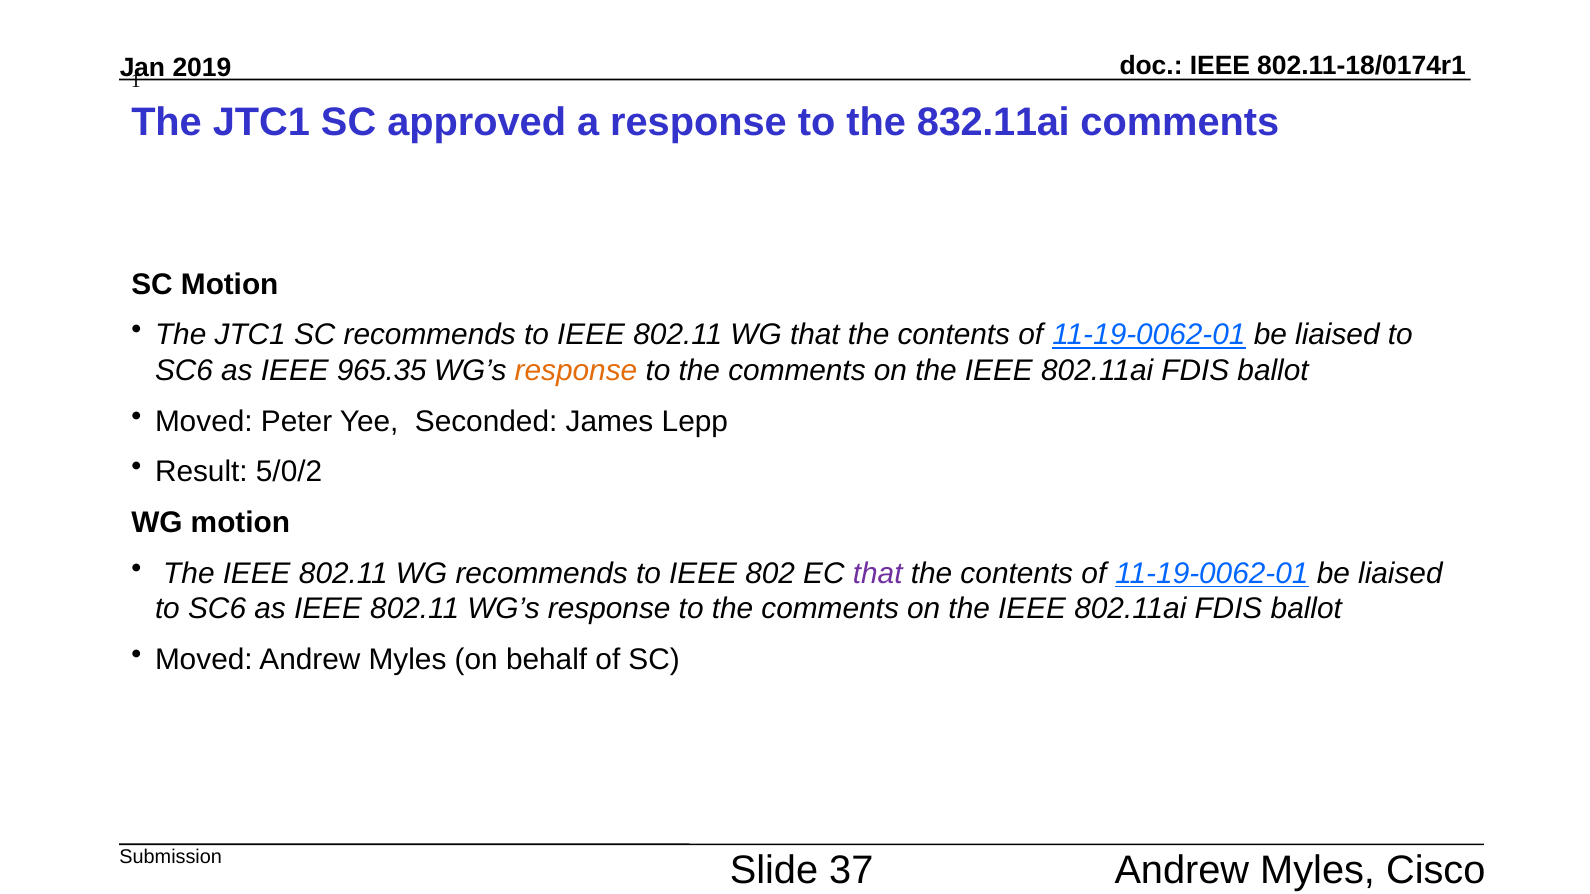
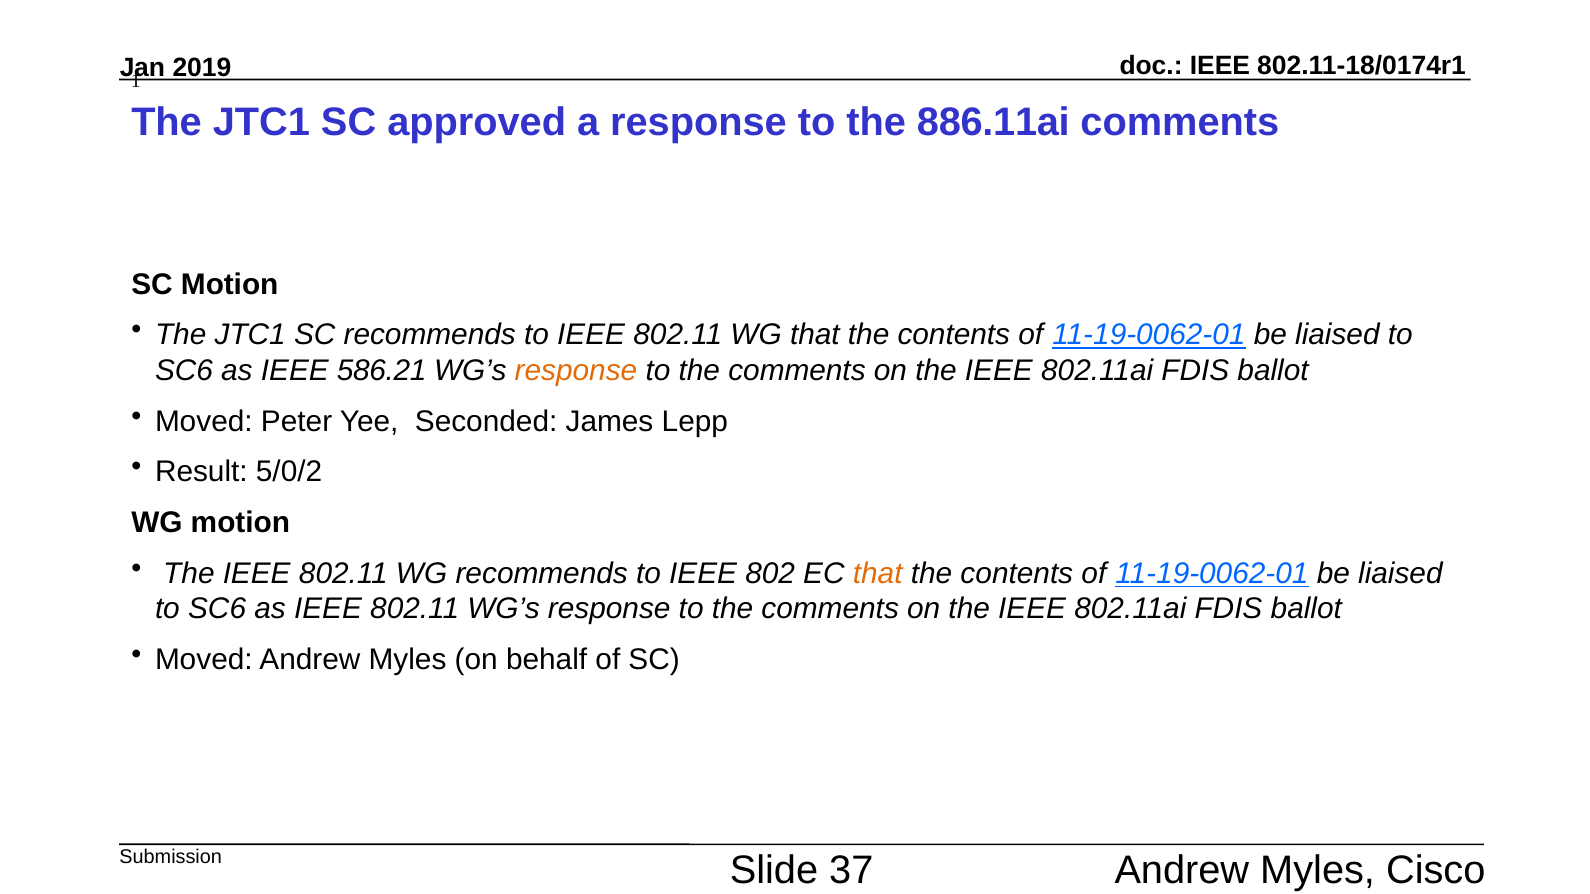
832.11ai: 832.11ai -> 886.11ai
965.35: 965.35 -> 586.21
that at (878, 574) colour: purple -> orange
